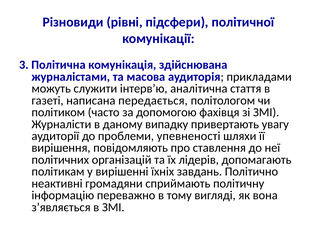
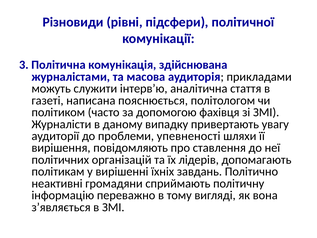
передається: передається -> пояснюється
